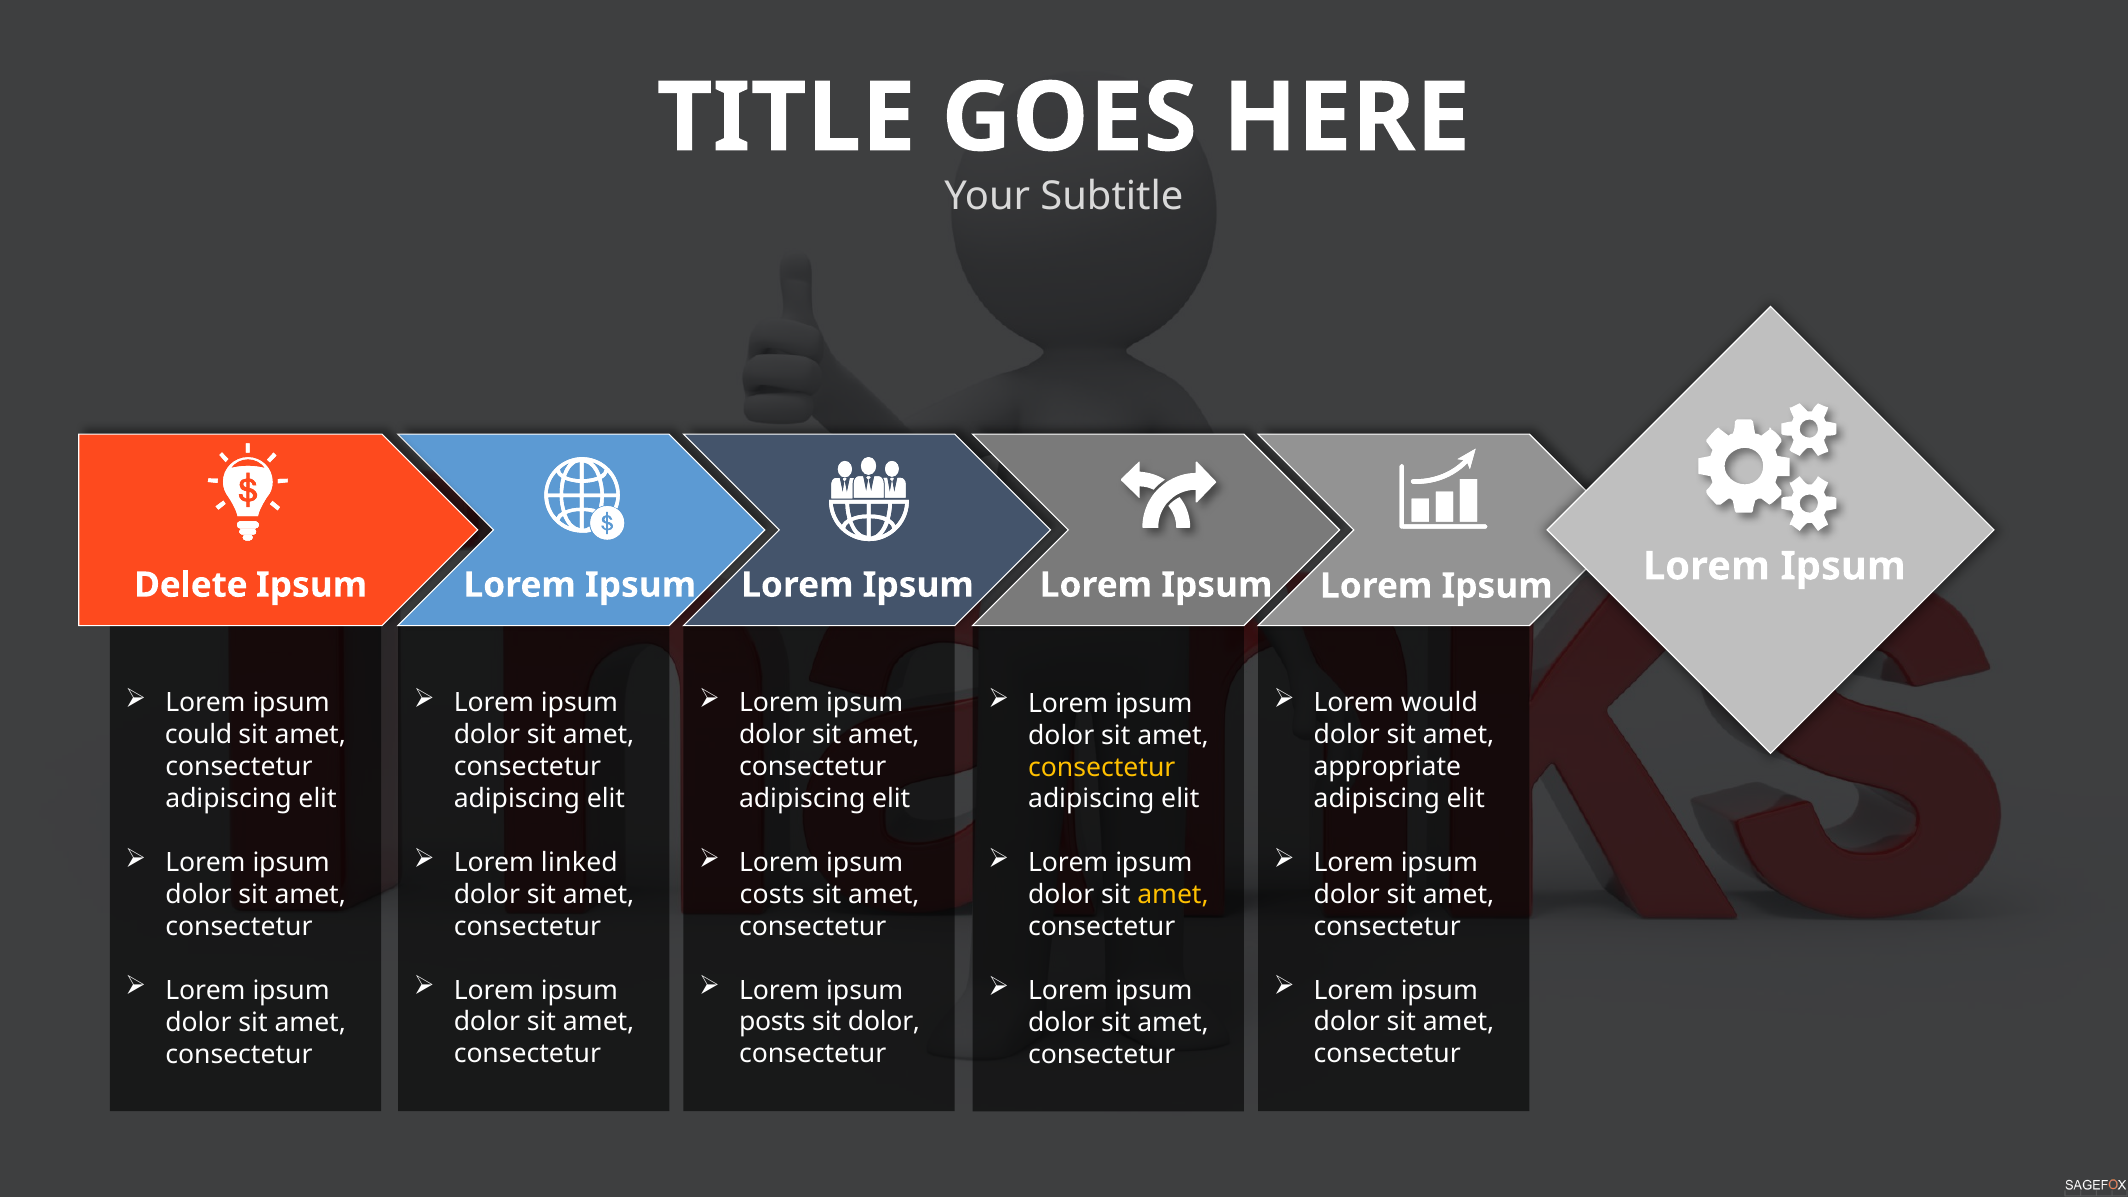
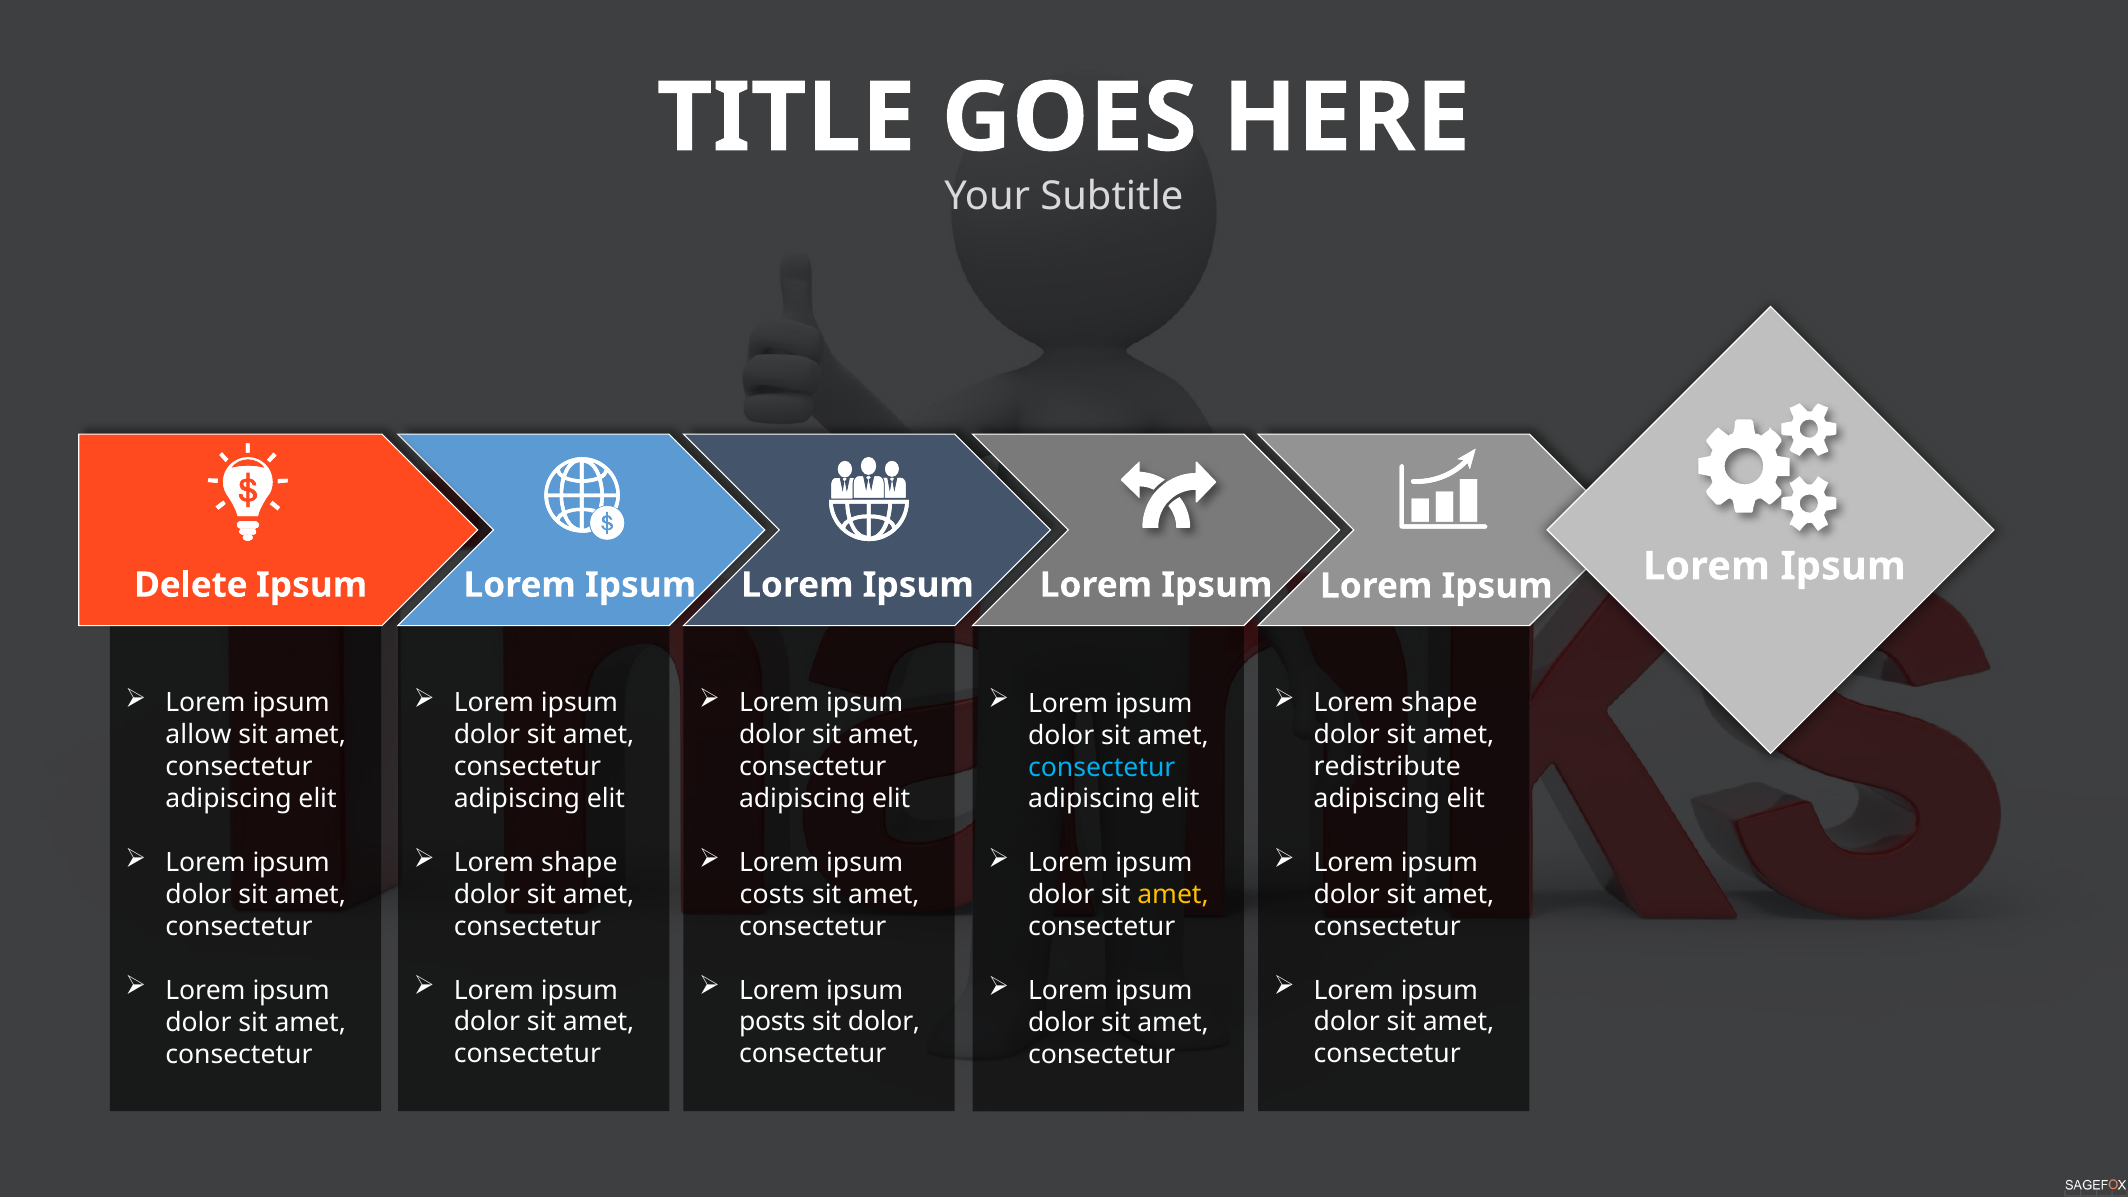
would at (1439, 703): would -> shape
could: could -> allow
appropriate: appropriate -> redistribute
consectetur at (1102, 767) colour: yellow -> light blue
linked at (579, 863): linked -> shape
